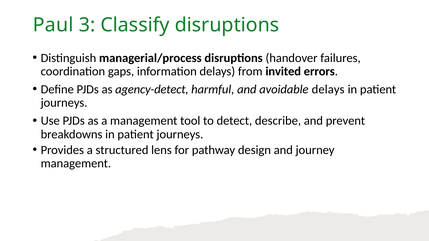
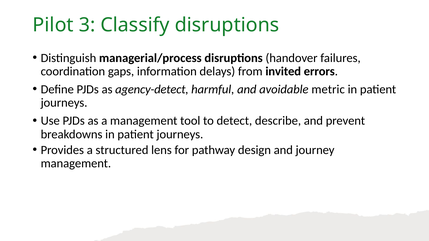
Paul: Paul -> Pilot
avoidable delays: delays -> metric
